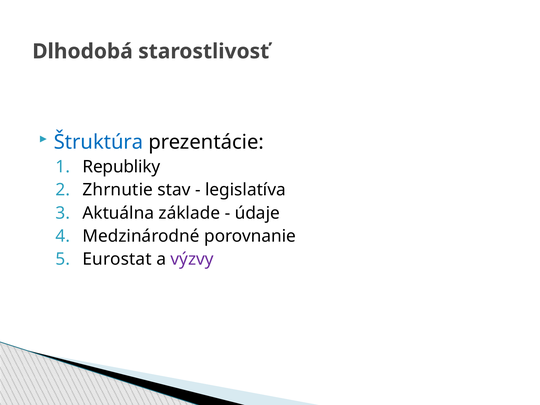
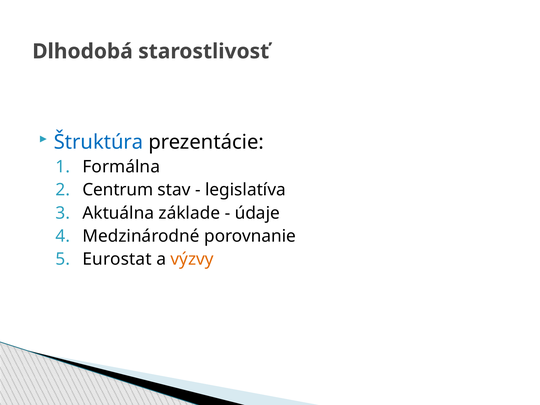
Republiky: Republiky -> Formálna
Zhrnutie: Zhrnutie -> Centrum
výzvy colour: purple -> orange
